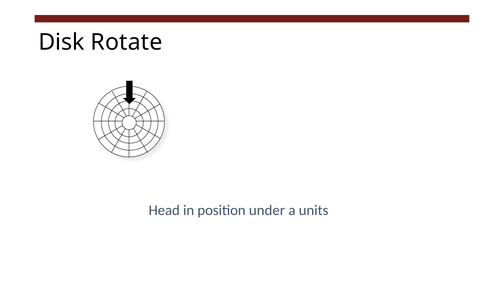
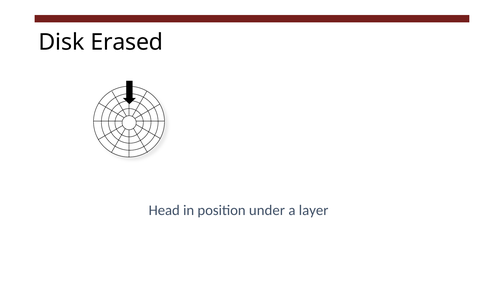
Rotate: Rotate -> Erased
units: units -> layer
